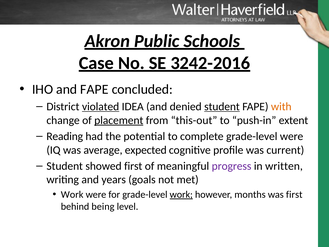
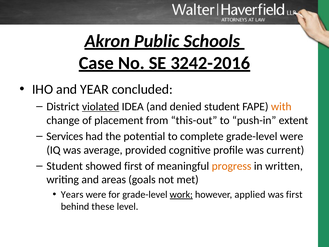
and FAPE: FAPE -> YEAR
student at (222, 106) underline: present -> none
placement underline: present -> none
Reading: Reading -> Services
expected: expected -> provided
progress colour: purple -> orange
years: years -> areas
Work at (72, 194): Work -> Years
months: months -> applied
being: being -> these
